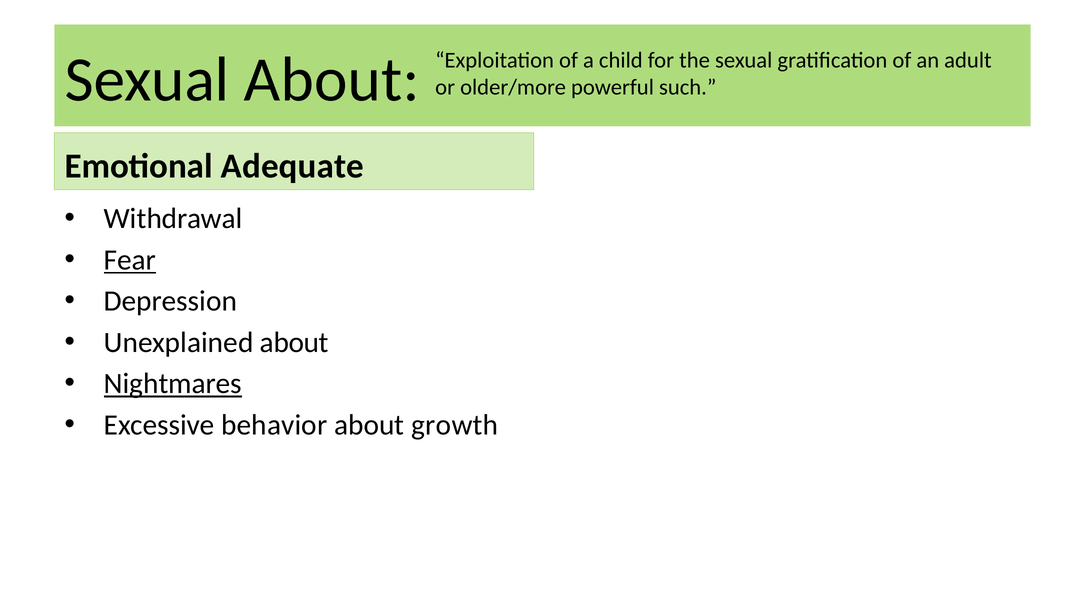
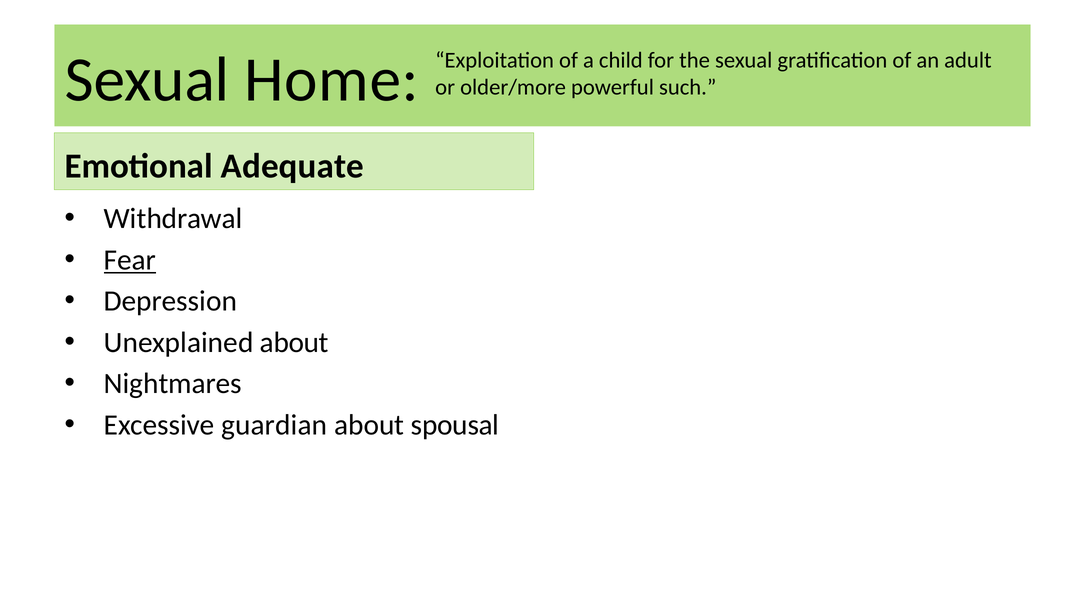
Sexual About: About -> Home
Nightmares underline: present -> none
behavior: behavior -> guardian
growth: growth -> spousal
